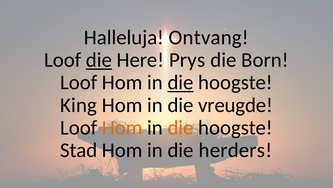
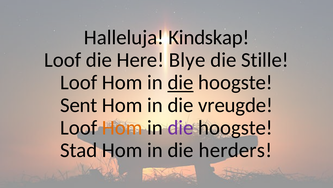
Ontvang: Ontvang -> Kindskap
die at (99, 60) underline: present -> none
Prys: Prys -> Blye
Born: Born -> Stille
King: King -> Sent
die at (181, 127) colour: orange -> purple
